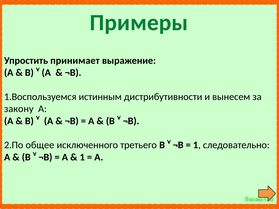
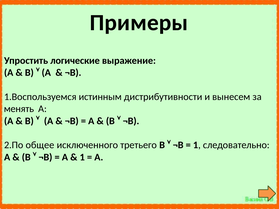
Примеры colour: green -> black
принимает: принимает -> логические
закону: закону -> менять
